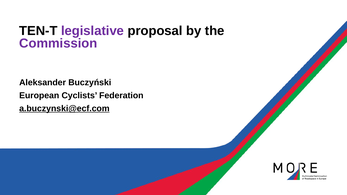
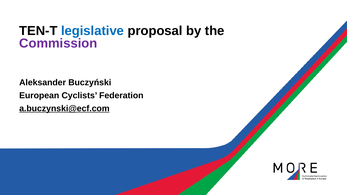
legislative colour: purple -> blue
